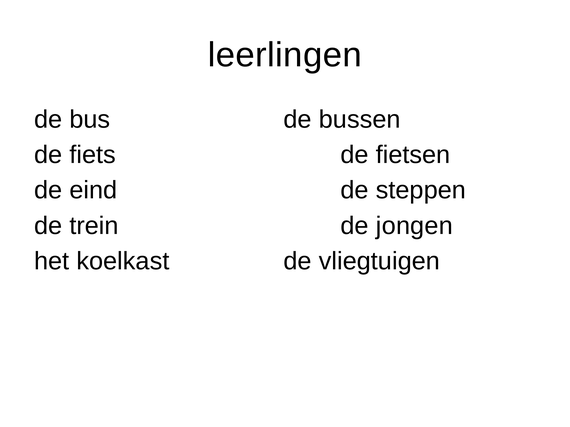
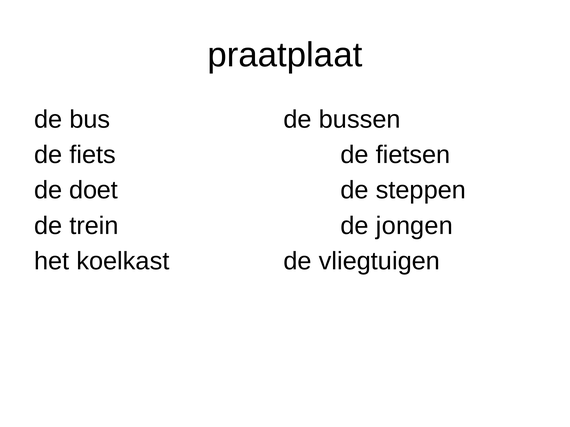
leerlingen: leerlingen -> praatplaat
eind: eind -> doet
